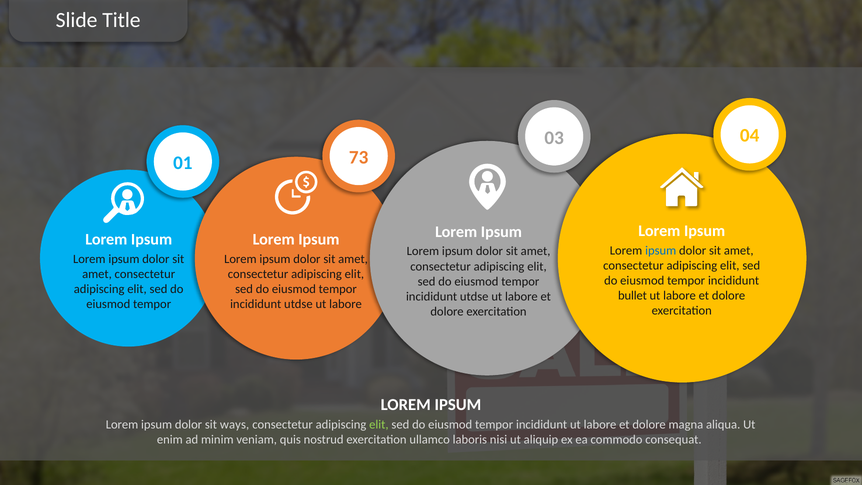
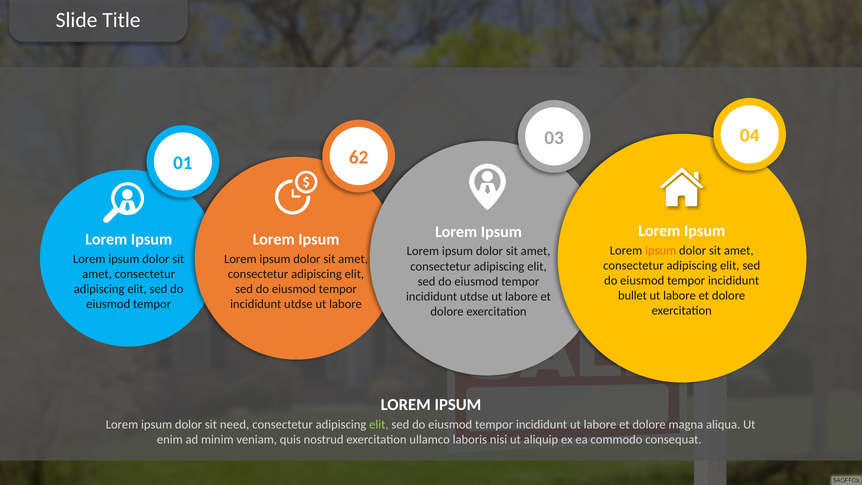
73: 73 -> 62
ipsum at (661, 250) colour: blue -> orange
ways: ways -> need
